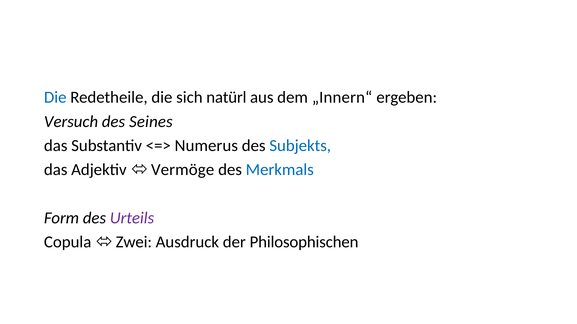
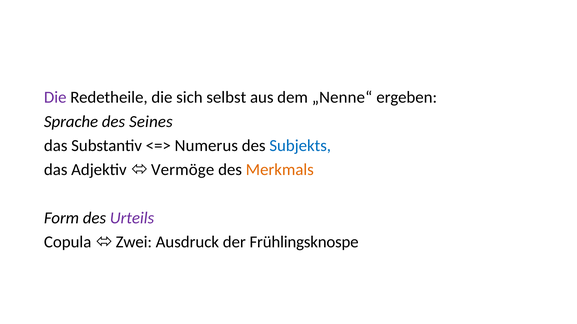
Die at (55, 98) colour: blue -> purple
natürl: natürl -> selbst
„Innern“: „Innern“ -> „Nenne“
Versuch: Versuch -> Sprache
Merkmals colour: blue -> orange
Philosophischen: Philosophischen -> Frühlingsknospe
